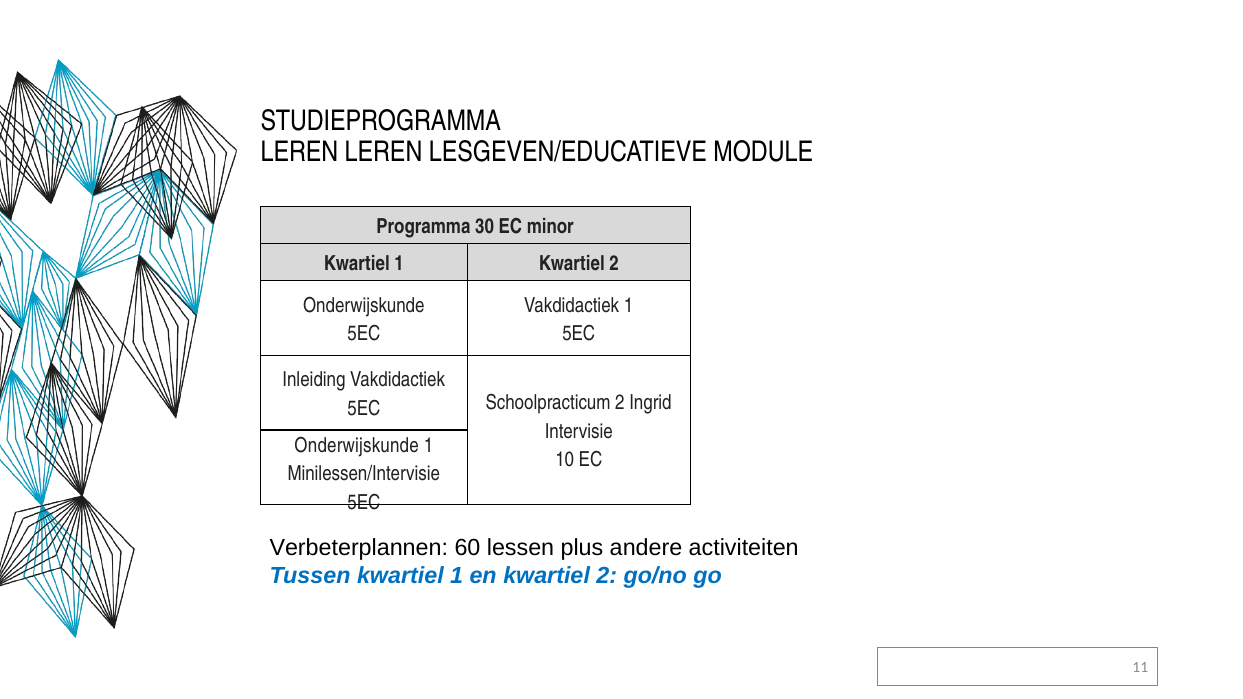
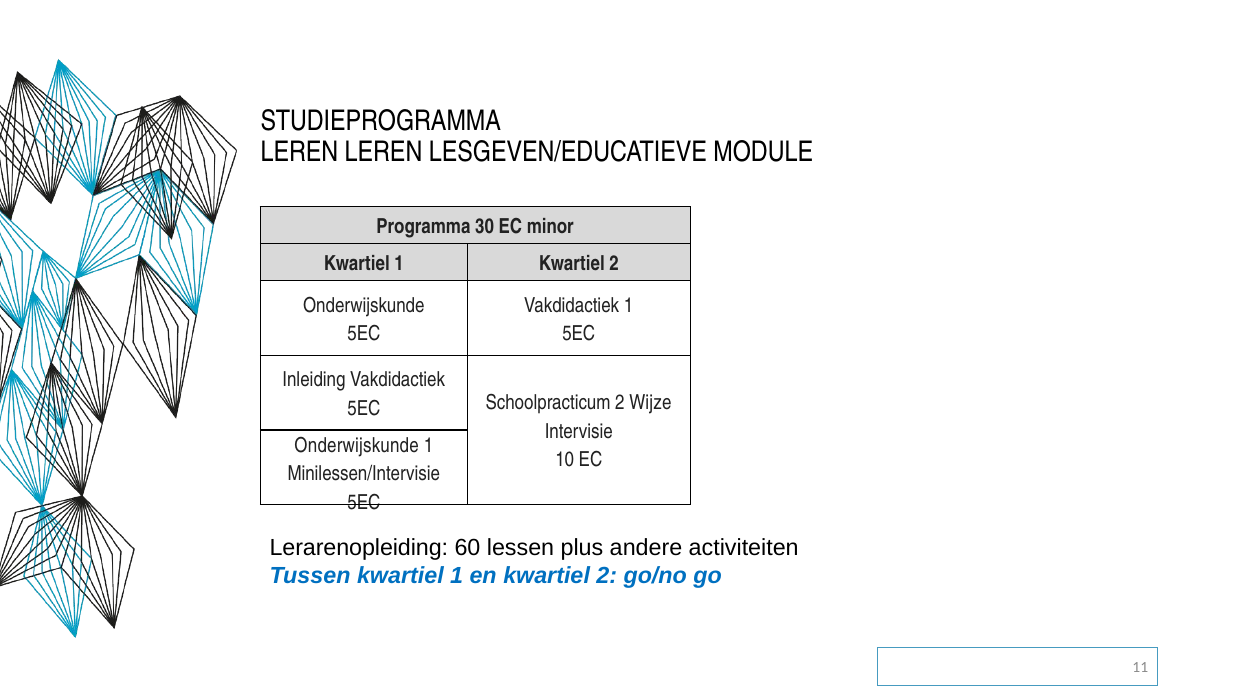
Ingrid: Ingrid -> Wijze
Verbeterplannen: Verbeterplannen -> Lerarenopleiding
